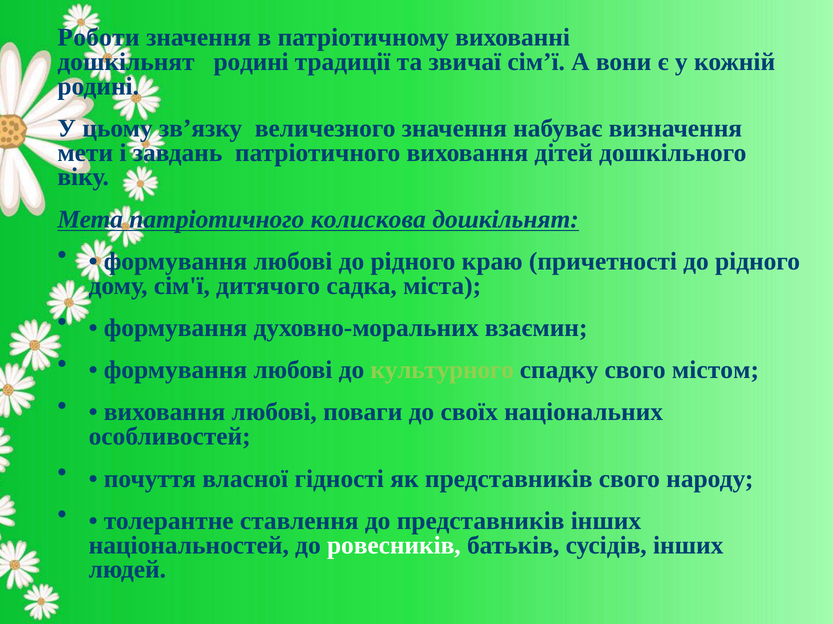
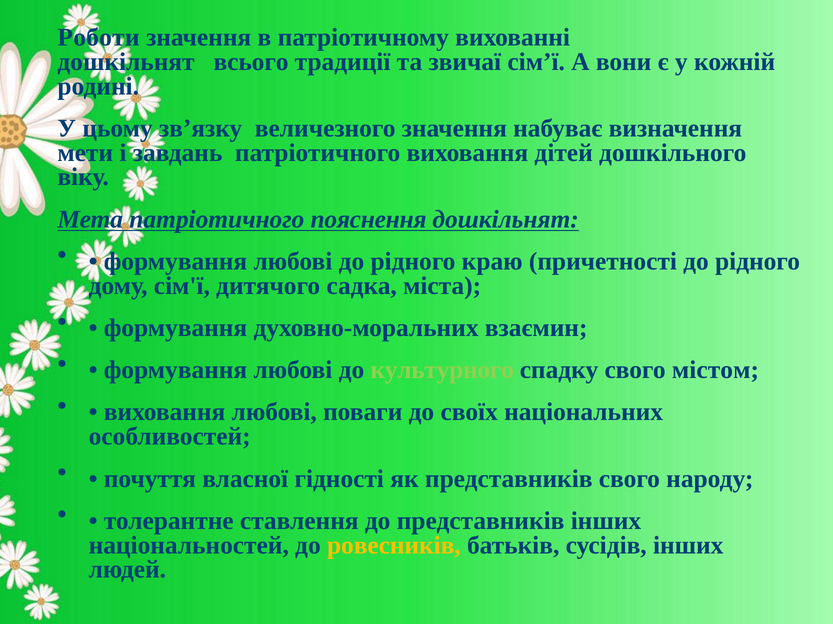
дошкільнят родині: родині -> всього
колискова: колискова -> пояснення
ровесників colour: white -> yellow
